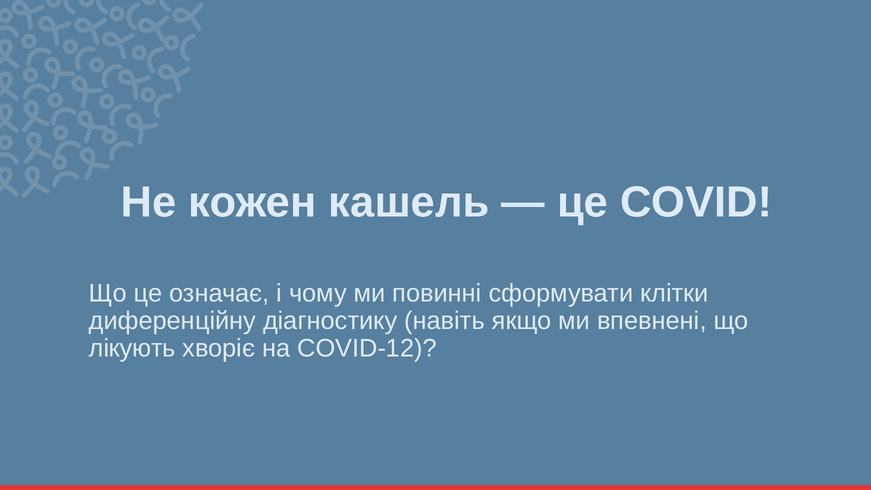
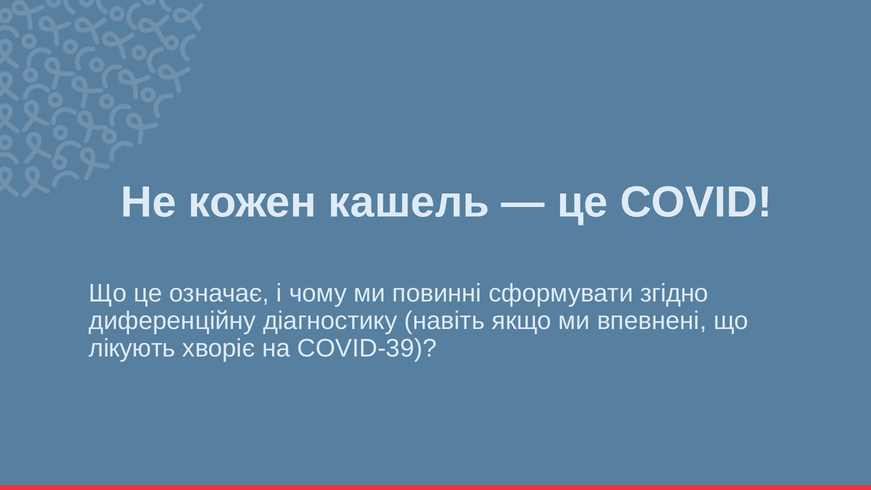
клітки: клітки -> згідно
COVID-12: COVID-12 -> COVID-39
